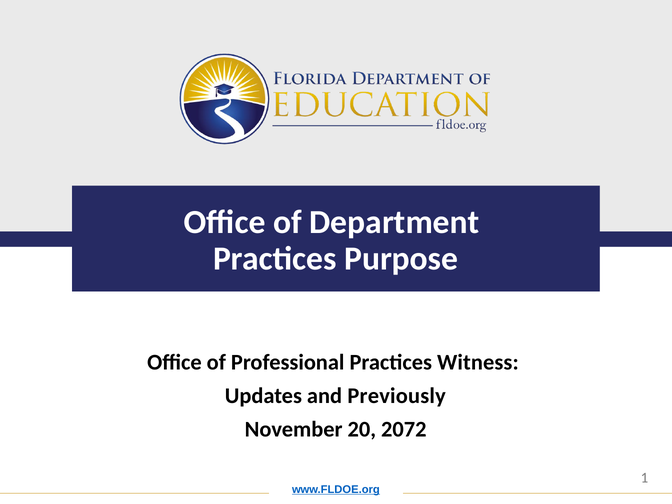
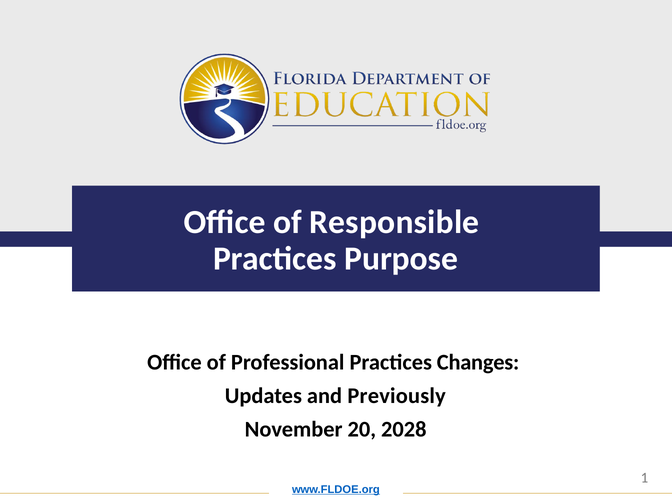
Department: Department -> Responsible
Witness: Witness -> Changes
2072: 2072 -> 2028
